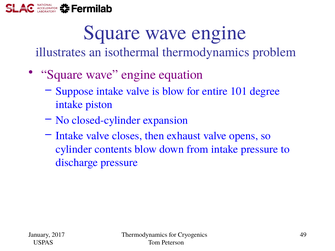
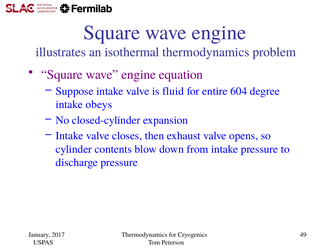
is blow: blow -> fluid
101: 101 -> 604
piston: piston -> obeys
